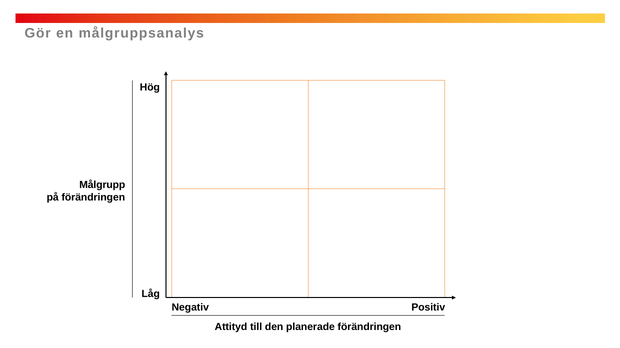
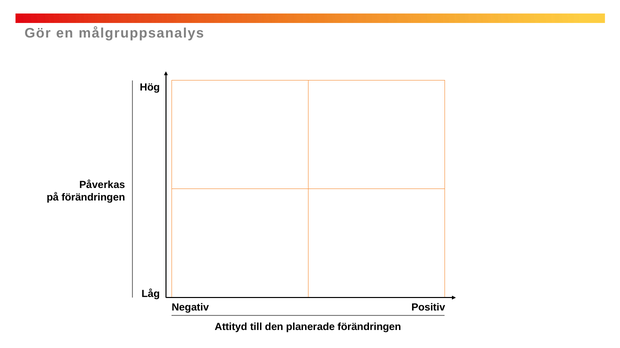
Målgrupp: Målgrupp -> Påverkas
